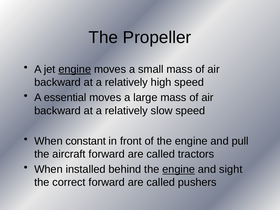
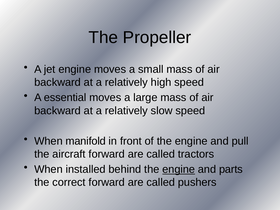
engine at (75, 69) underline: present -> none
constant: constant -> manifold
sight: sight -> parts
